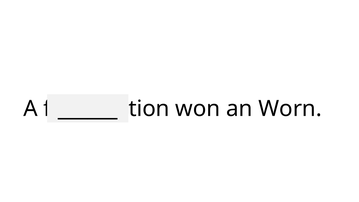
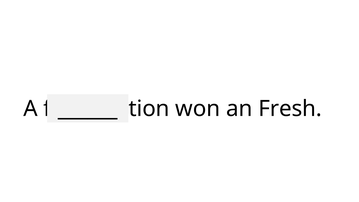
Worn: Worn -> Fresh
